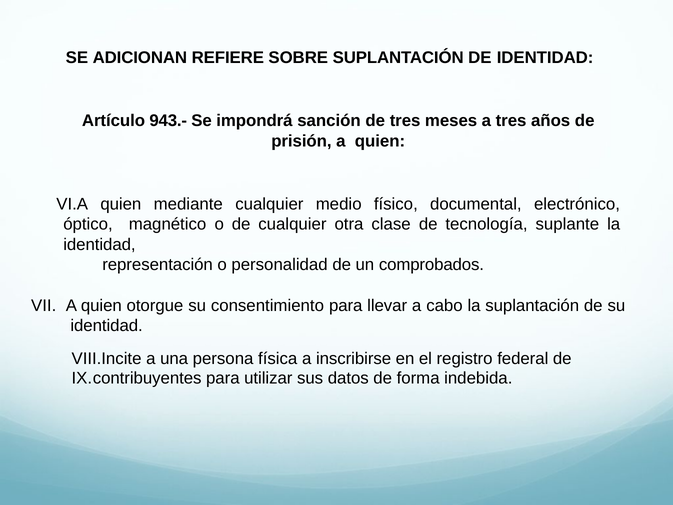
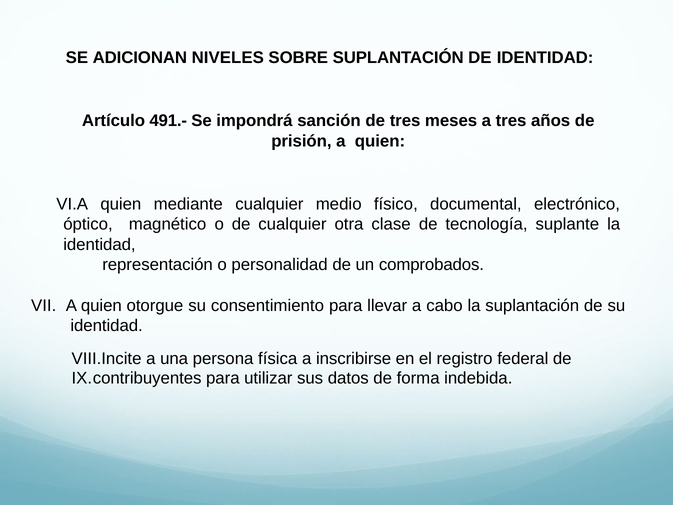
REFIERE: REFIERE -> NIVELES
943.-: 943.- -> 491.-
